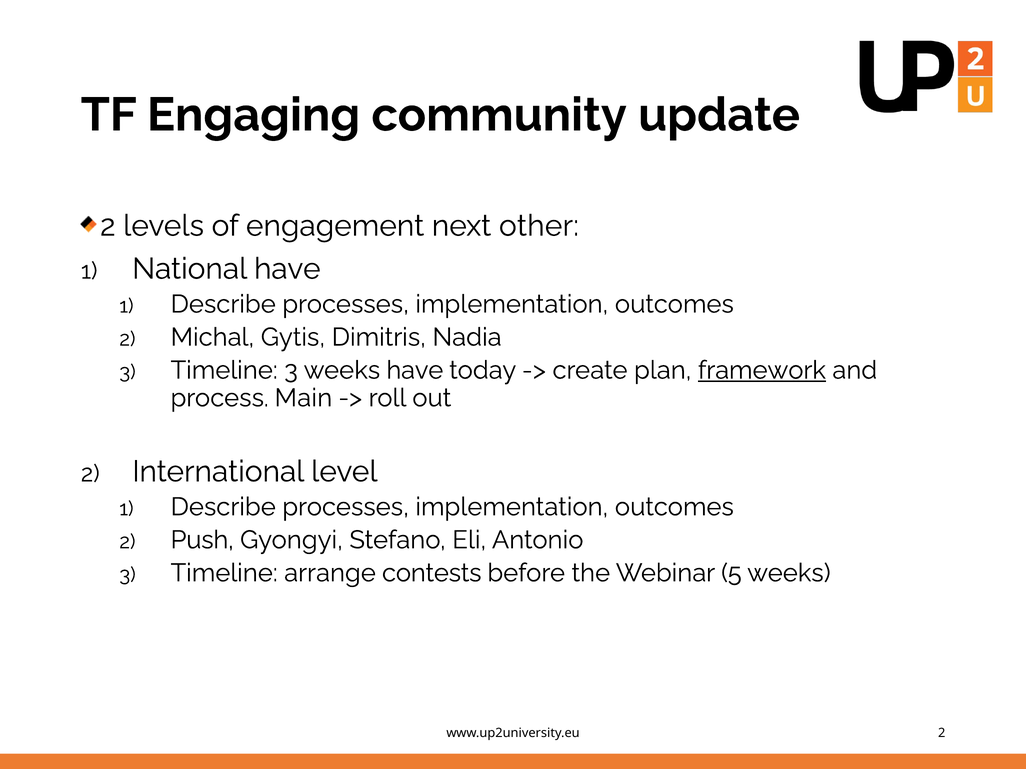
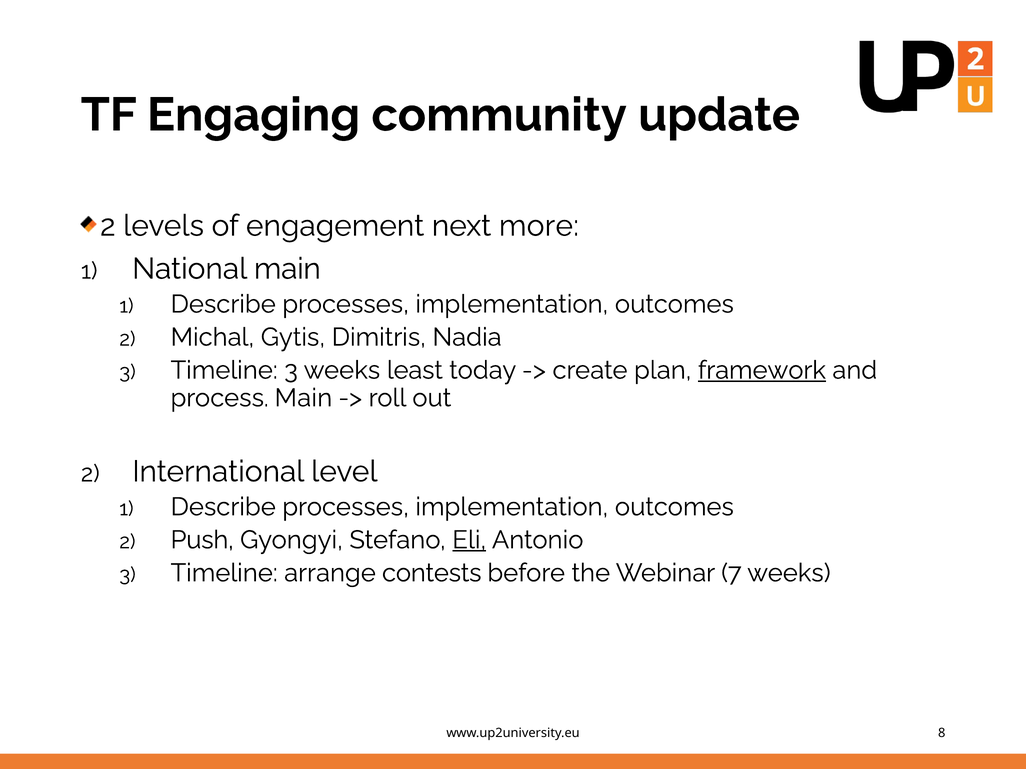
other: other -> more
National have: have -> main
weeks have: have -> least
Eli underline: none -> present
5: 5 -> 7
www.up2university.eu 2: 2 -> 8
